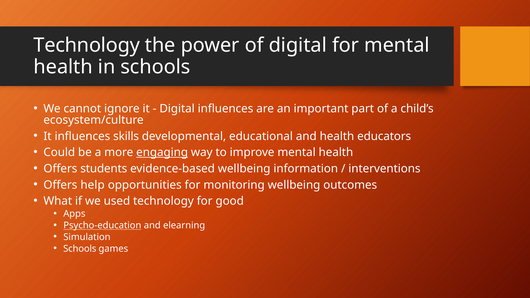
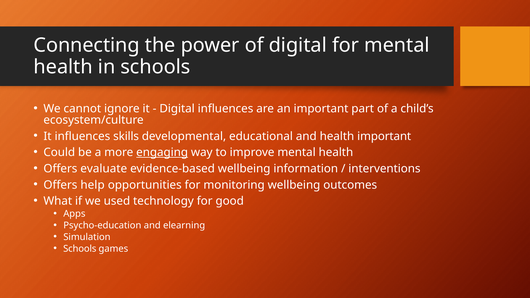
Technology at (87, 45): Technology -> Connecting
health educators: educators -> important
students: students -> evaluate
Psycho-education underline: present -> none
